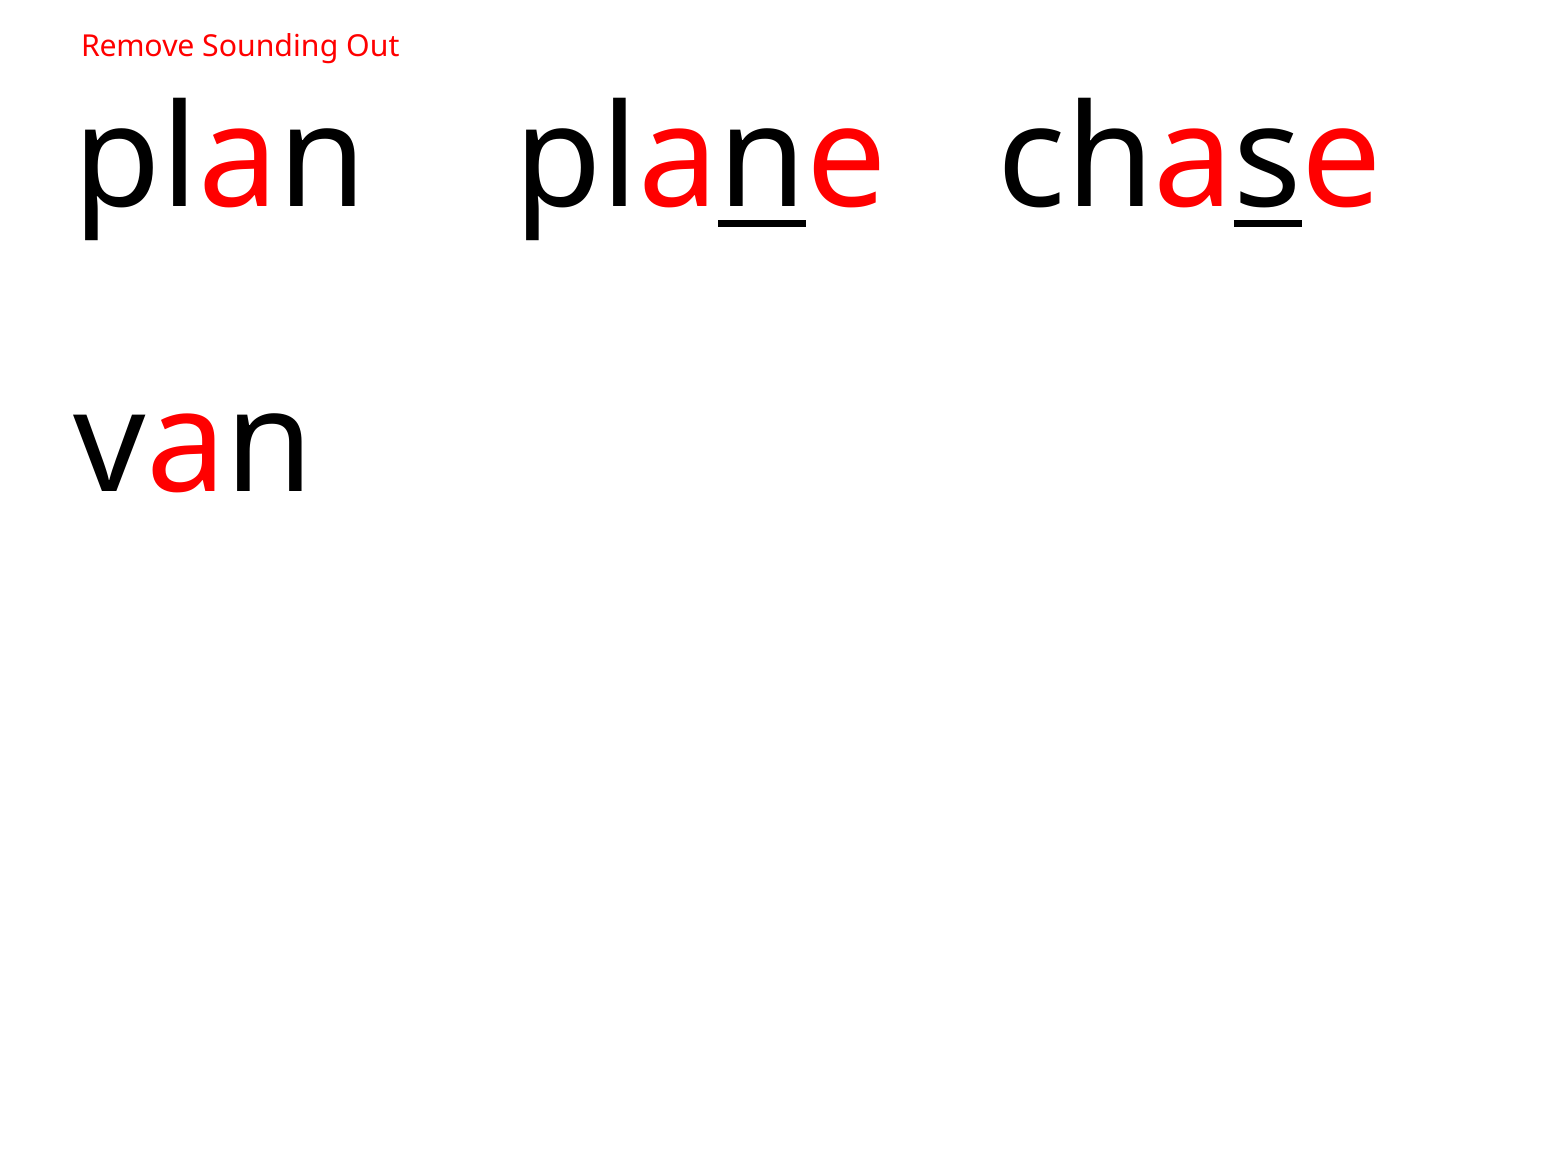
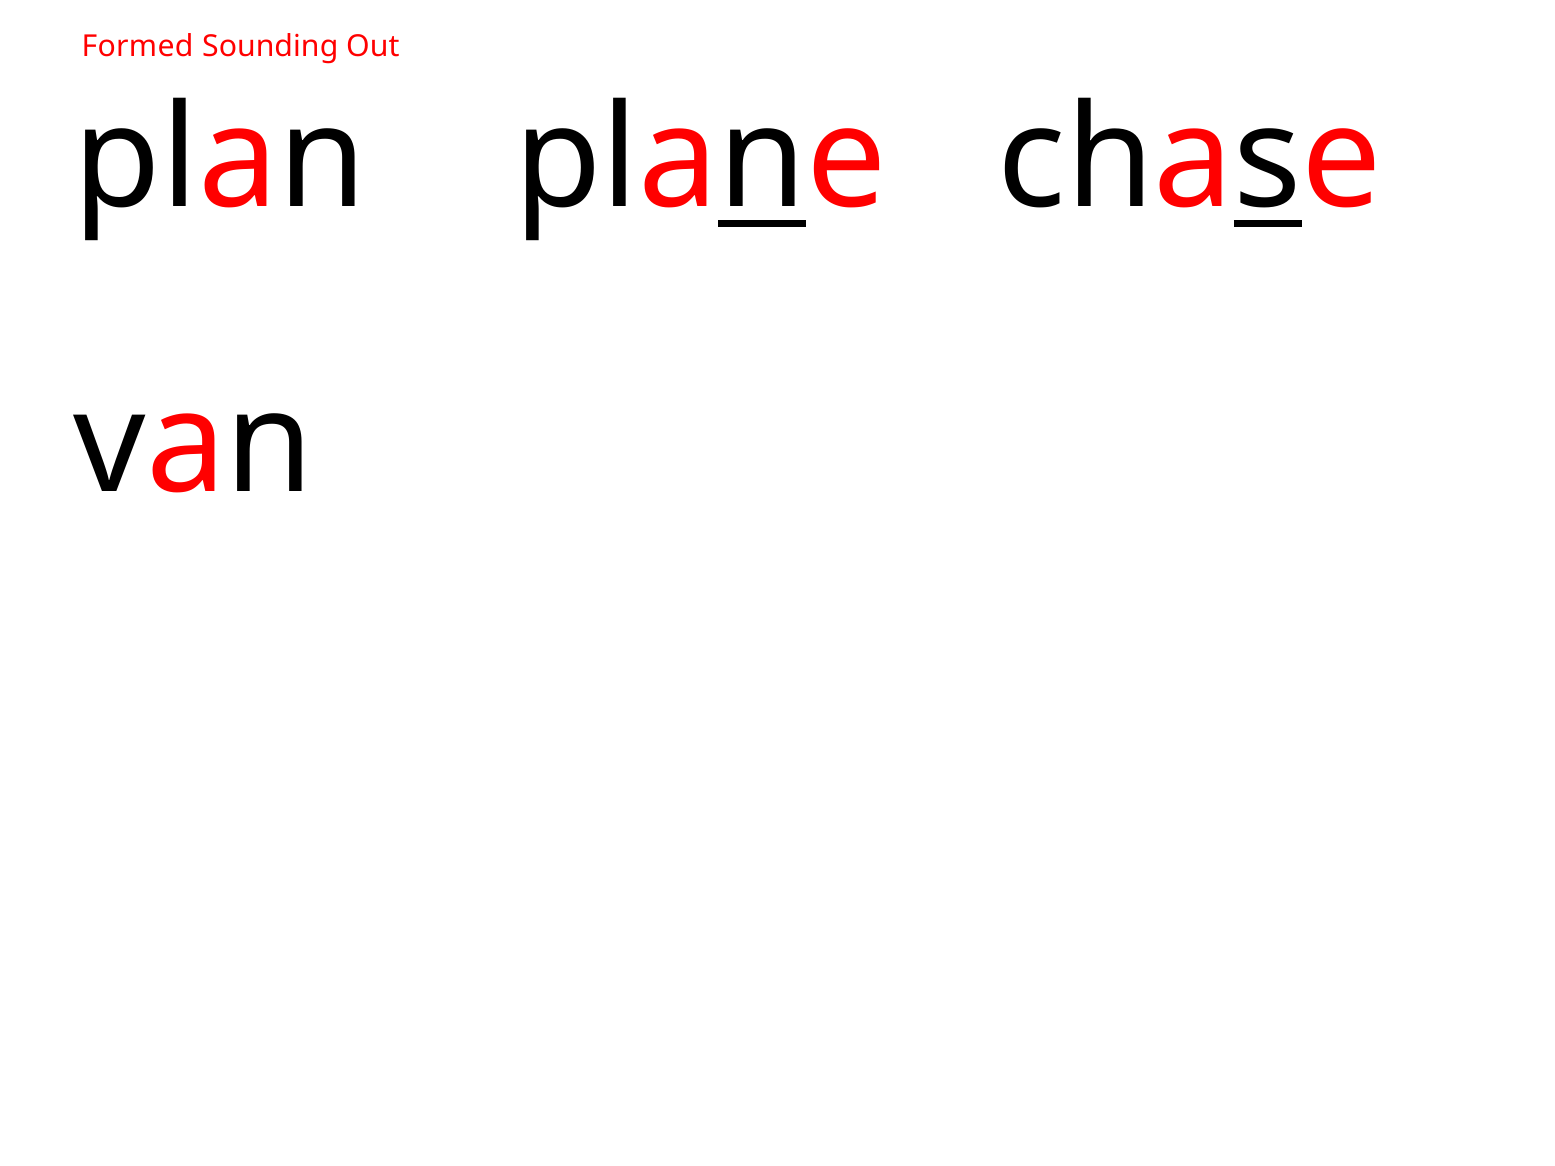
Remove: Remove -> Formed
